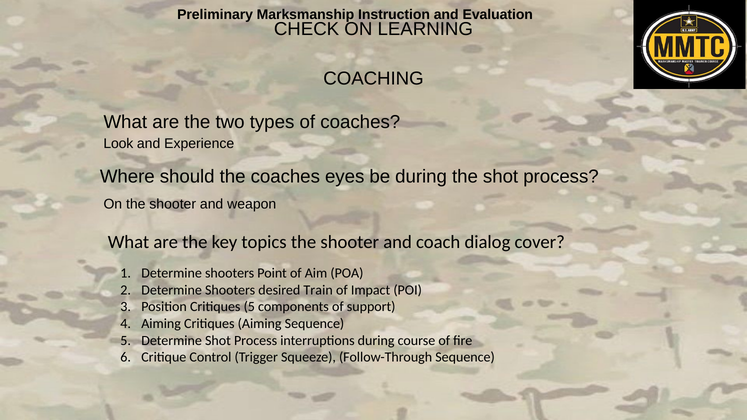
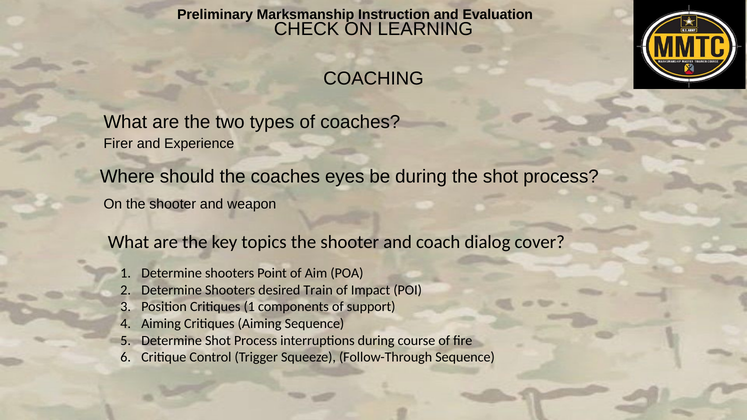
Look: Look -> Firer
Critiques 5: 5 -> 1
